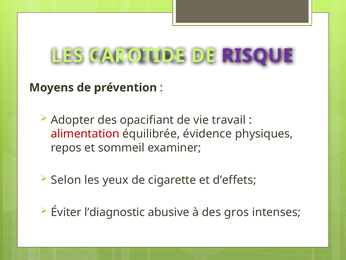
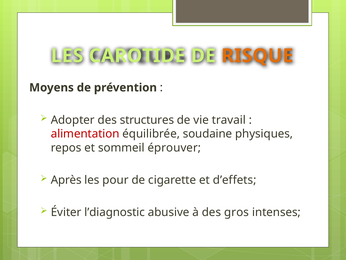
RISQUE colour: purple -> orange
opacifiant: opacifiant -> structures
évidence: évidence -> soudaine
examiner: examiner -> éprouver
Selon: Selon -> Après
yeux: yeux -> pour
